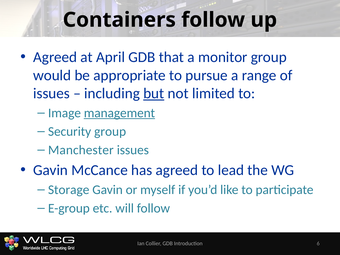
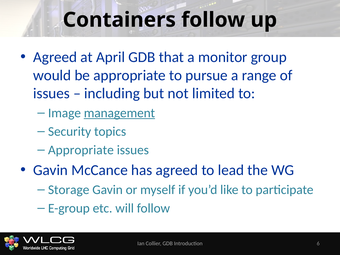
but underline: present -> none
Security group: group -> topics
Manchester at (81, 150): Manchester -> Appropriate
